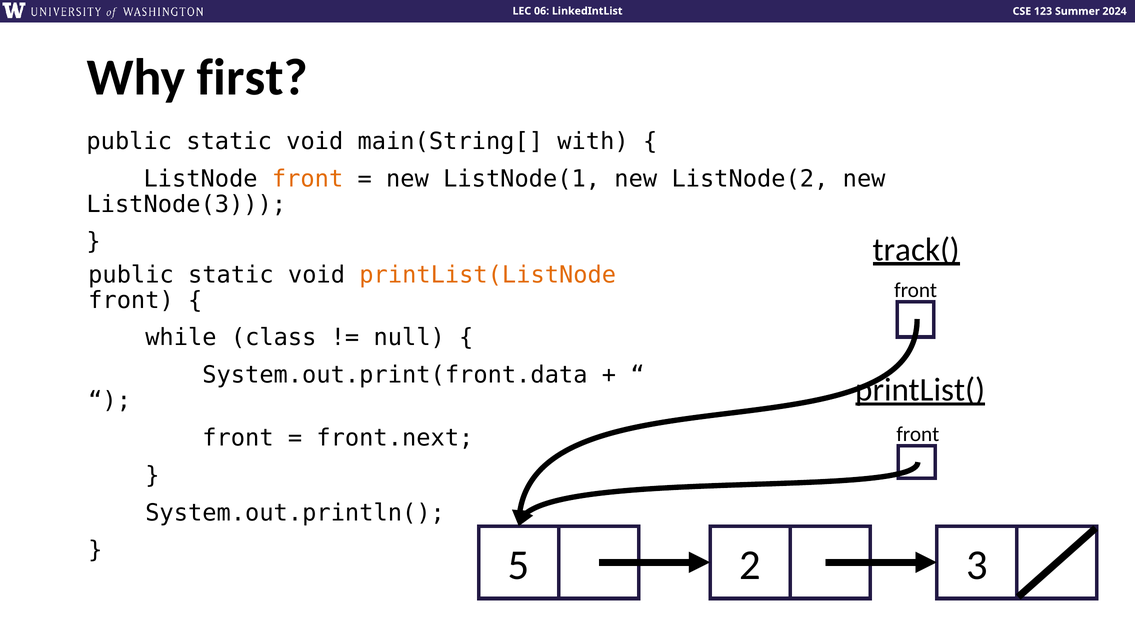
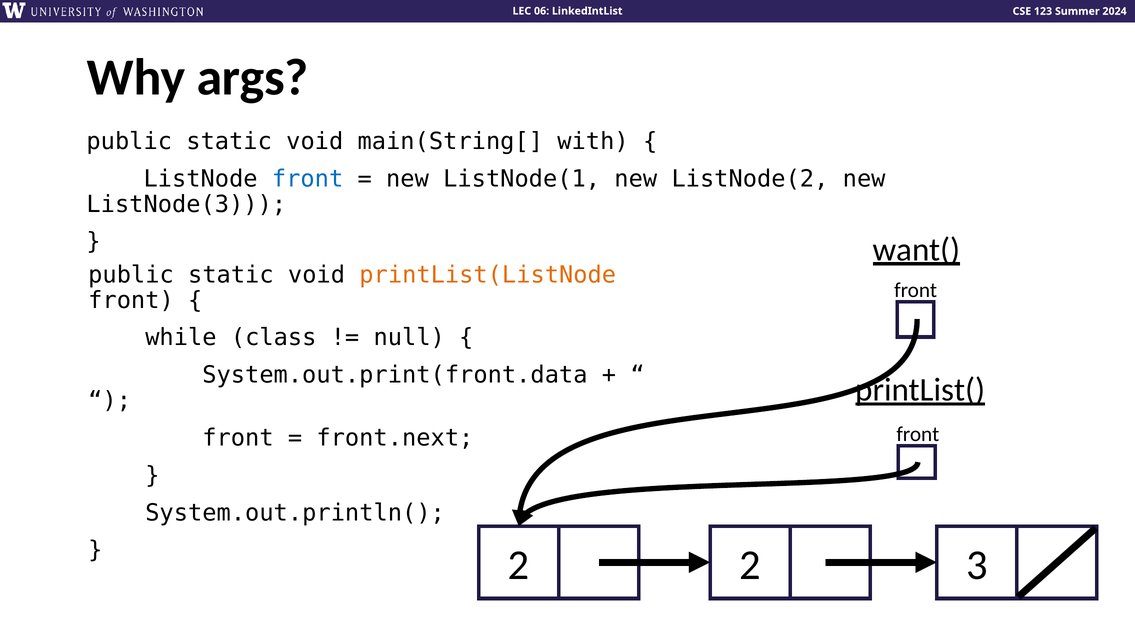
first: first -> args
front at (308, 179) colour: orange -> blue
track(: track( -> want(
5 at (519, 566): 5 -> 2
